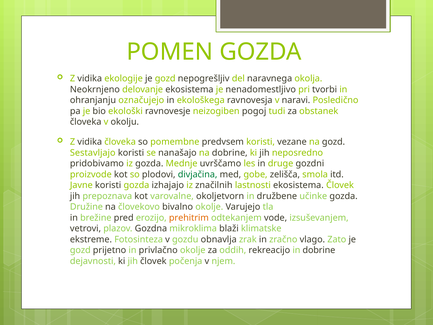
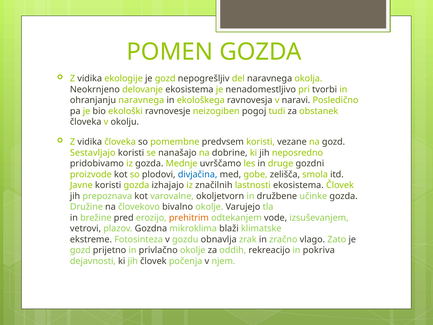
ohranjanju označujejo: označujejo -> naravnega
divjačina colour: green -> blue
in dobrine: dobrine -> pokriva
